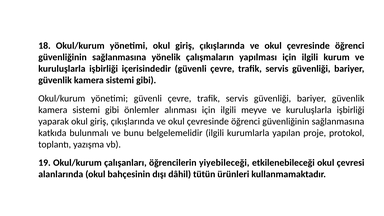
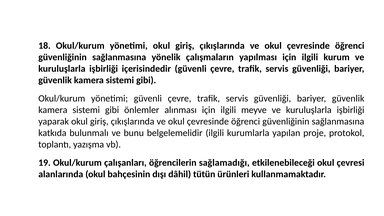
yiyebileceği: yiyebileceği -> sağlamadığı
